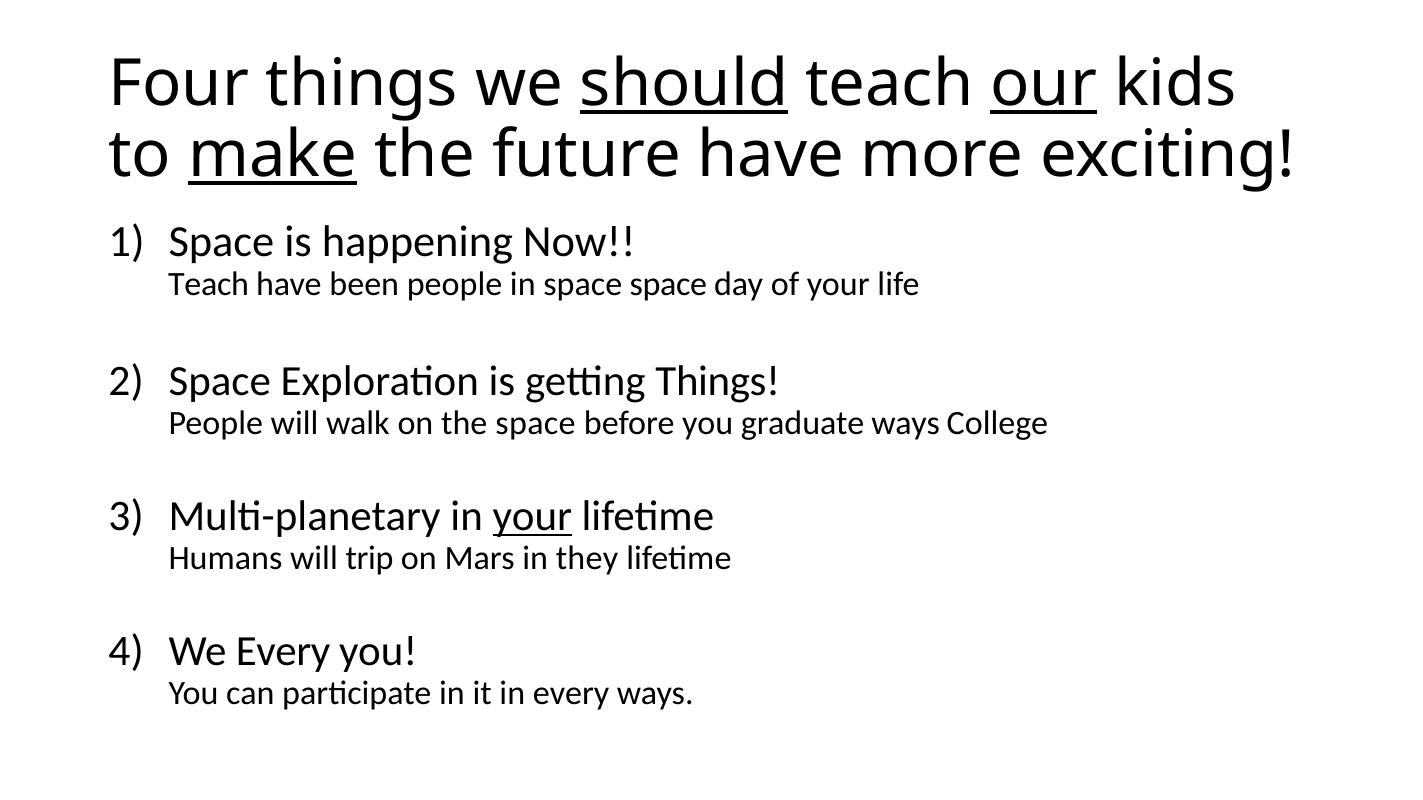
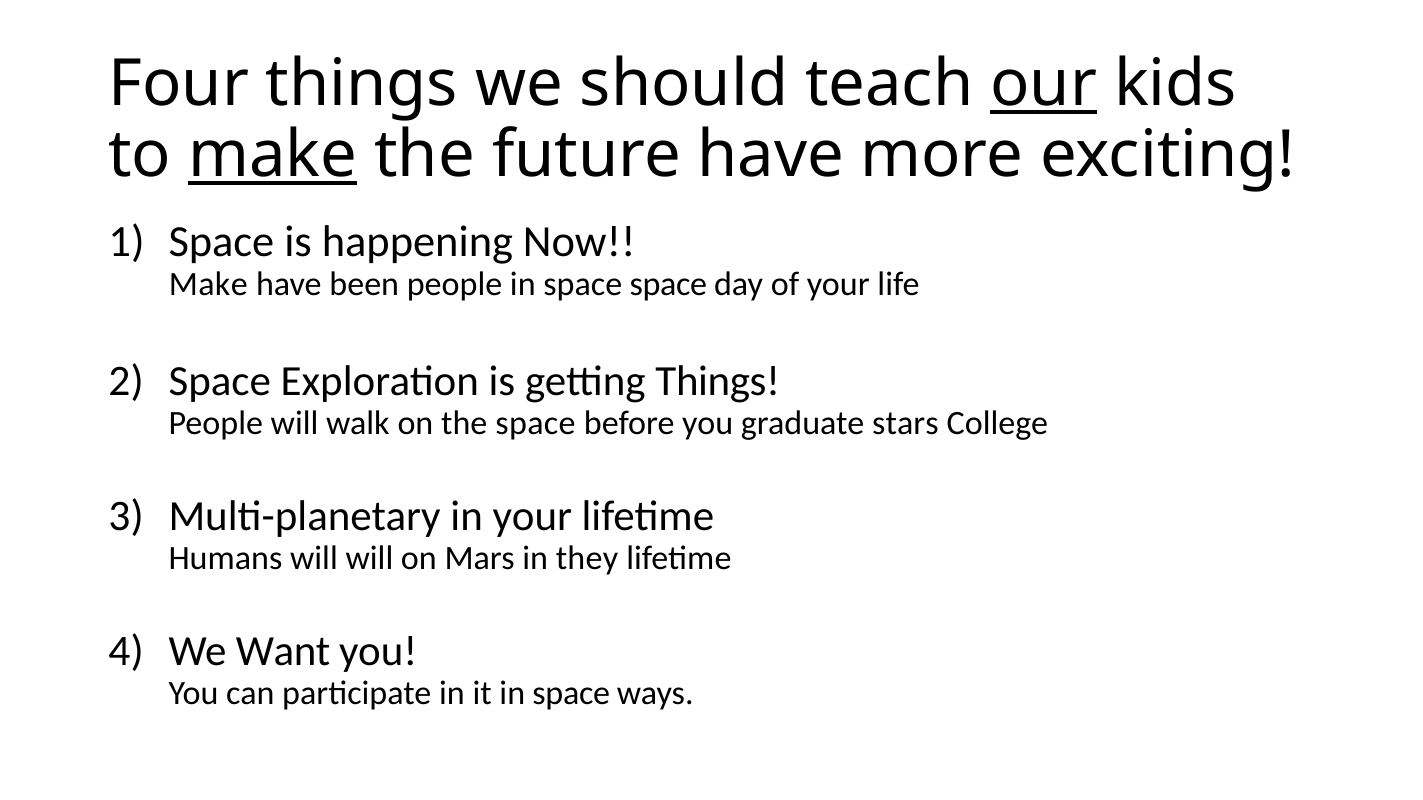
should underline: present -> none
Teach at (209, 285): Teach -> Make
graduate ways: ways -> stars
your at (532, 517) underline: present -> none
will trip: trip -> will
We Every: Every -> Want
it in every: every -> space
